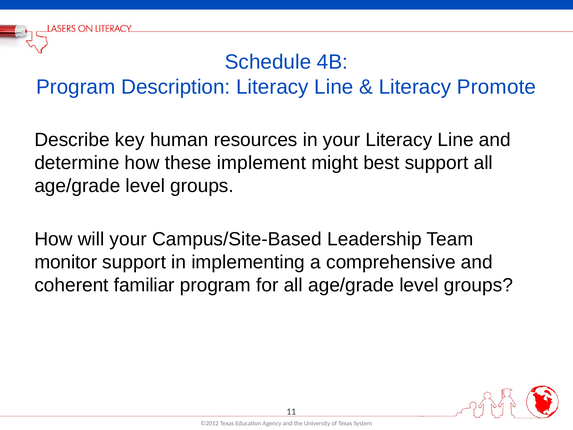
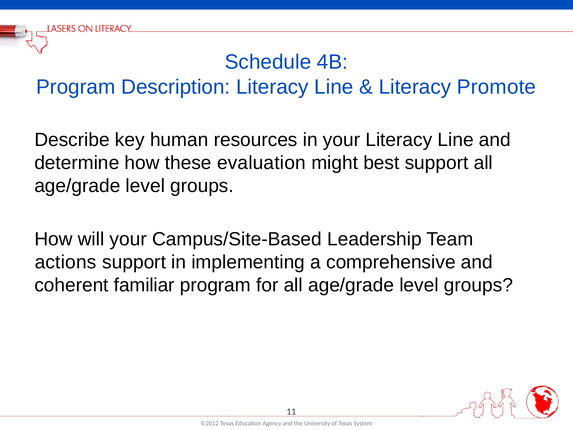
implement: implement -> evaluation
monitor: monitor -> actions
